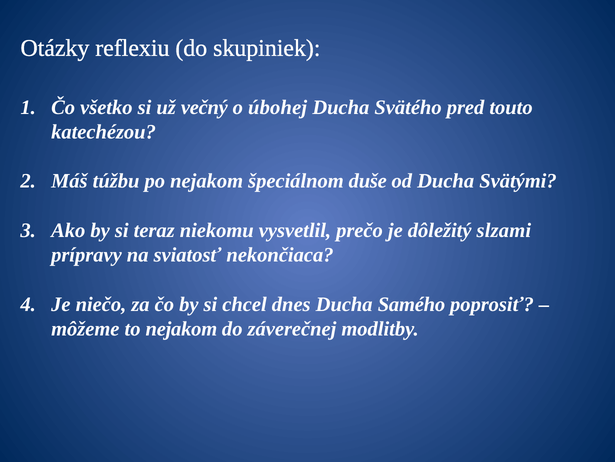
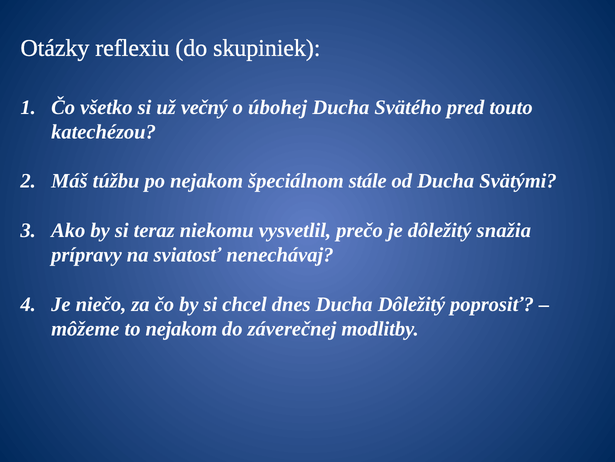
duše: duše -> stále
slzami: slzami -> snažia
nekončiaca: nekončiaca -> nenechávaj
Ducha Samého: Samého -> Dôležitý
